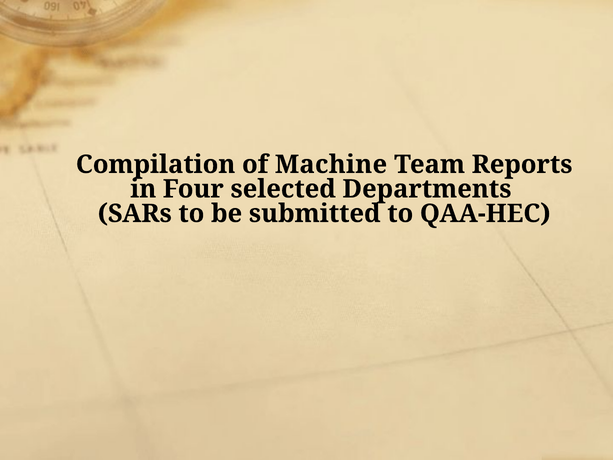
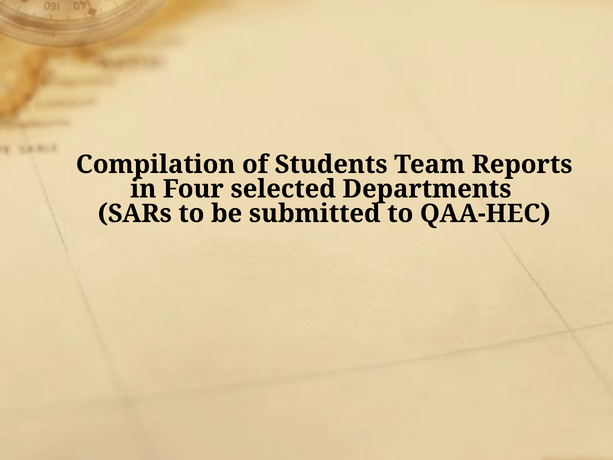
Machine: Machine -> Students
